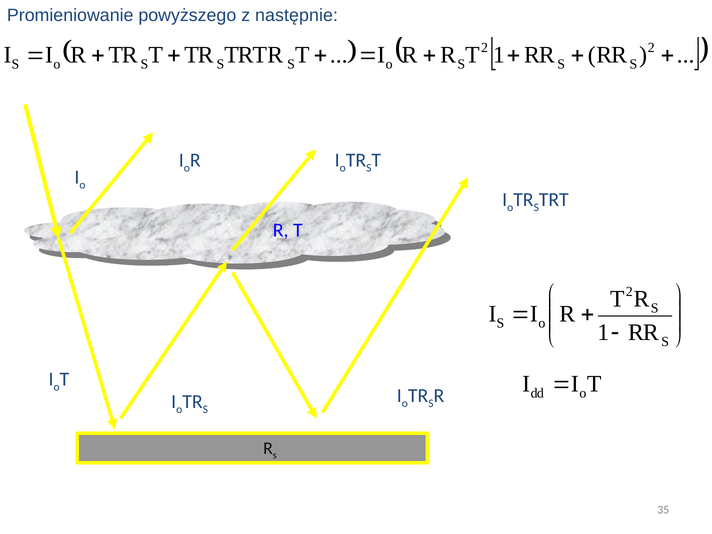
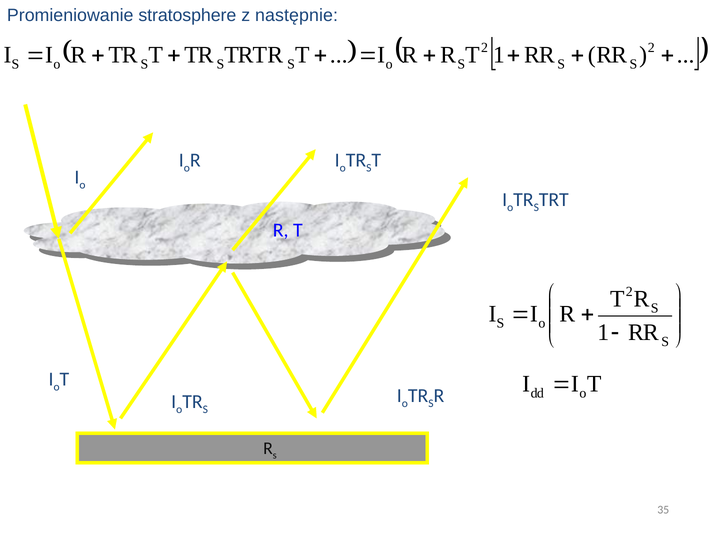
powyższego: powyższego -> stratosphere
